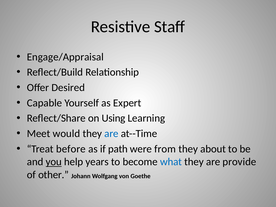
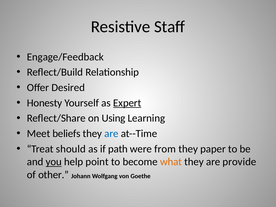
Engage/Appraisal: Engage/Appraisal -> Engage/Feedback
Capable: Capable -> Honesty
Expert underline: none -> present
would: would -> beliefs
before: before -> should
about: about -> paper
years: years -> point
what colour: blue -> orange
